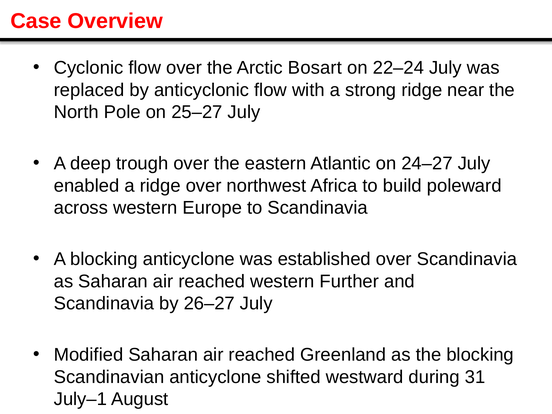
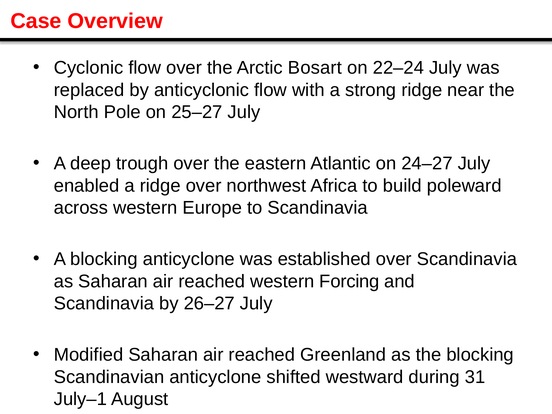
Further: Further -> Forcing
